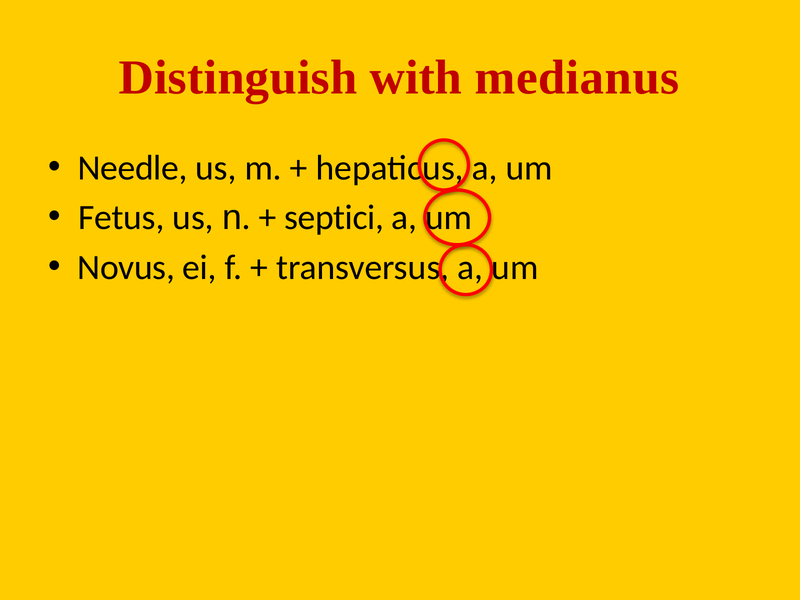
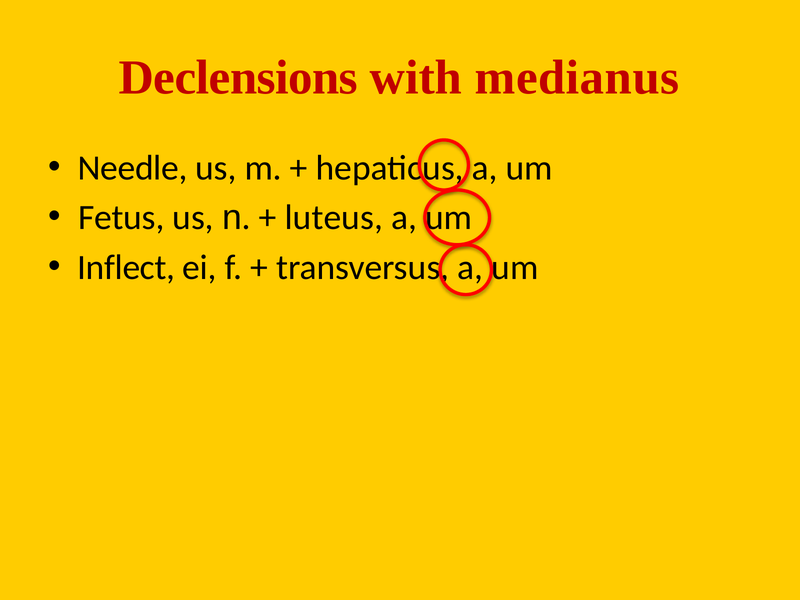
Distinguish: Distinguish -> Declensions
septici: septici -> luteus
Novus: Novus -> Inflect
